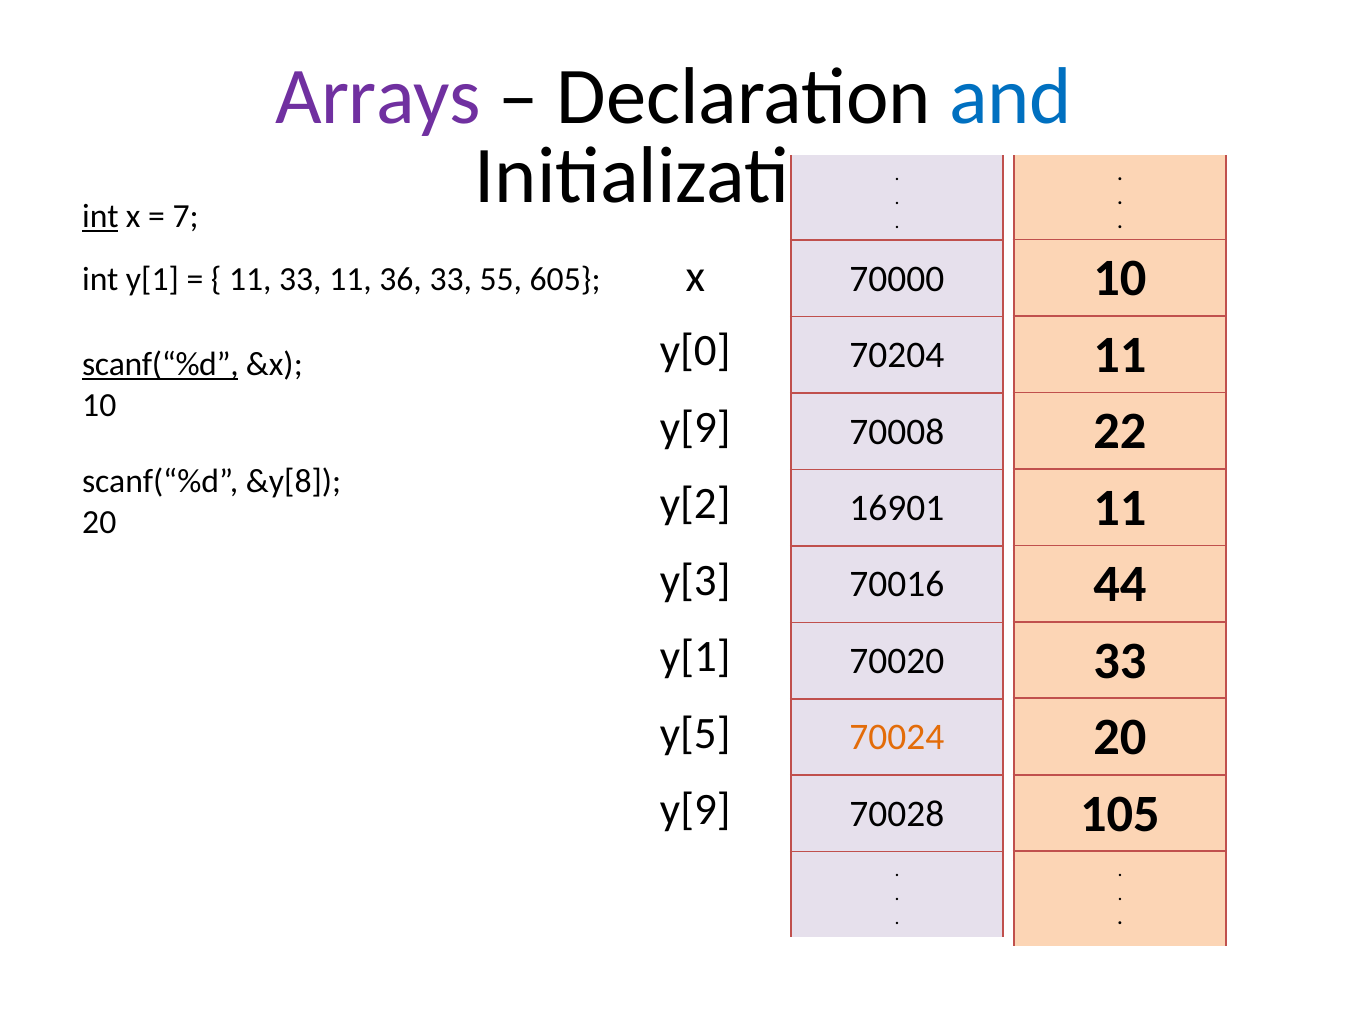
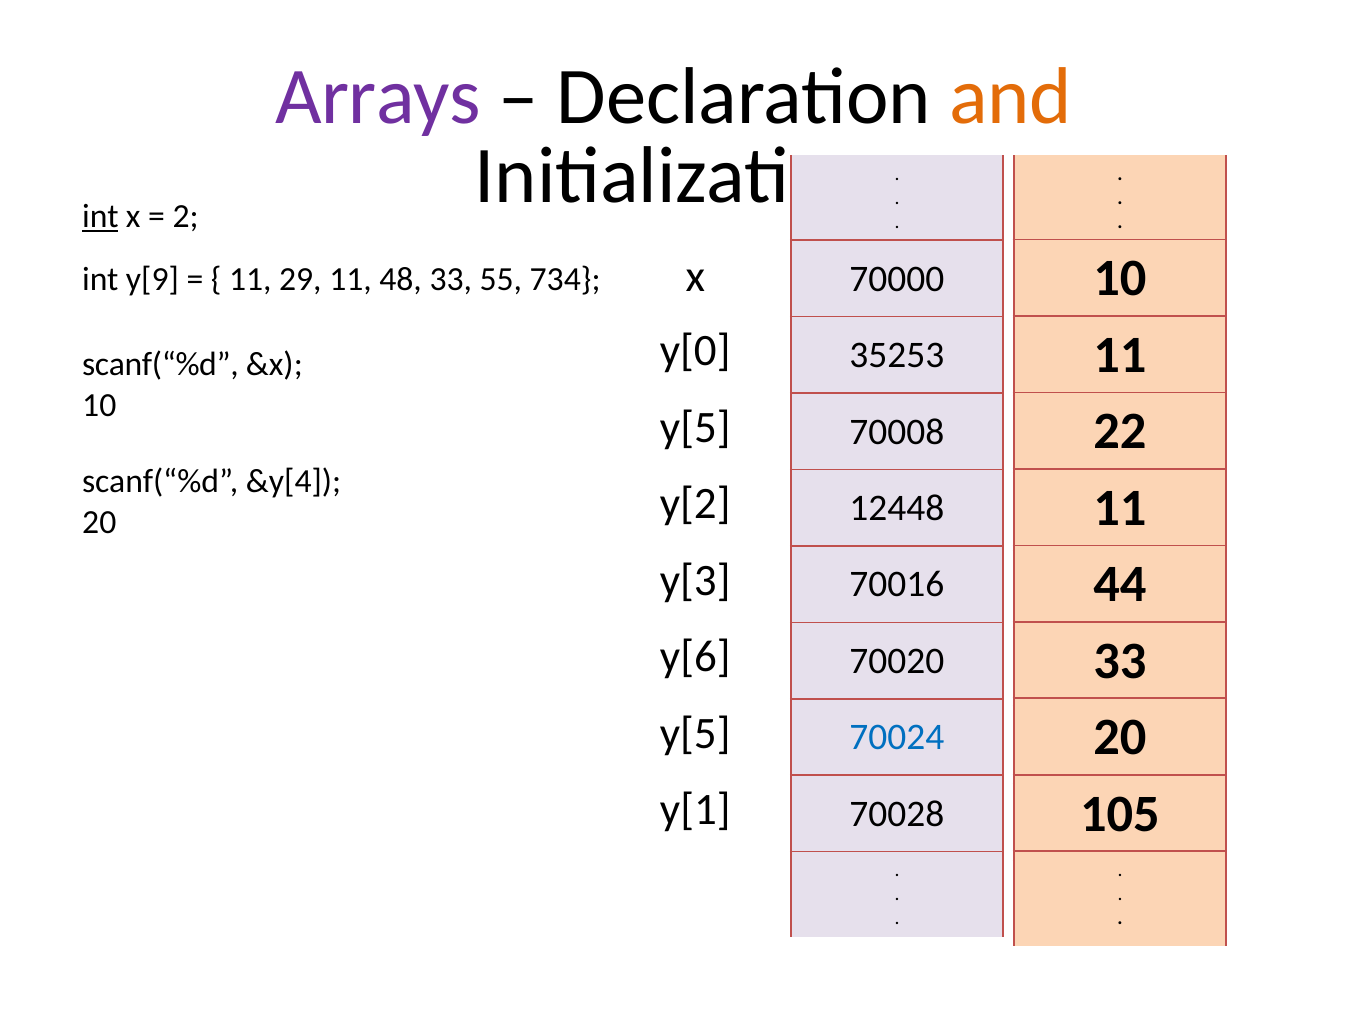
and colour: blue -> orange
7: 7 -> 2
int y[1: y[1 -> y[9
11 33: 33 -> 29
36: 36 -> 48
605: 605 -> 734
70204: 70204 -> 35253
scanf(“%d at (160, 365) underline: present -> none
y[9 at (695, 428): y[9 -> y[5
&y[8: &y[8 -> &y[4
16901: 16901 -> 12448
y[1 at (695, 657): y[1 -> y[6
70024 colour: orange -> blue
y[9 at (695, 810): y[9 -> y[1
